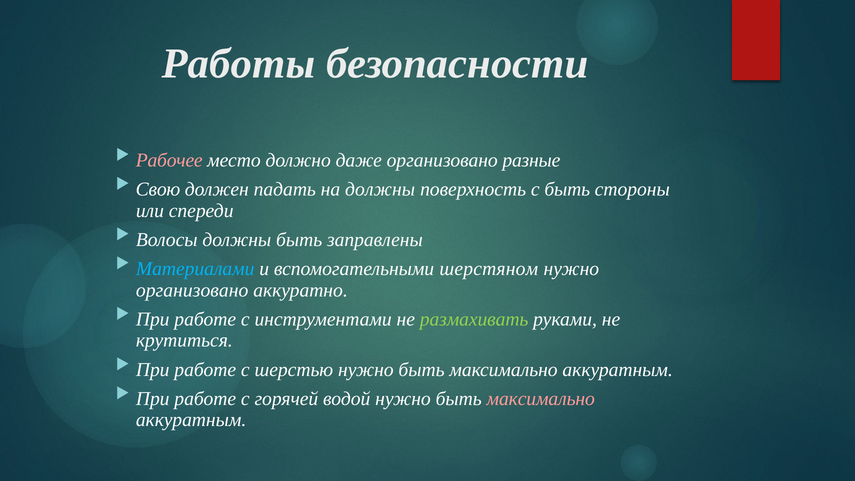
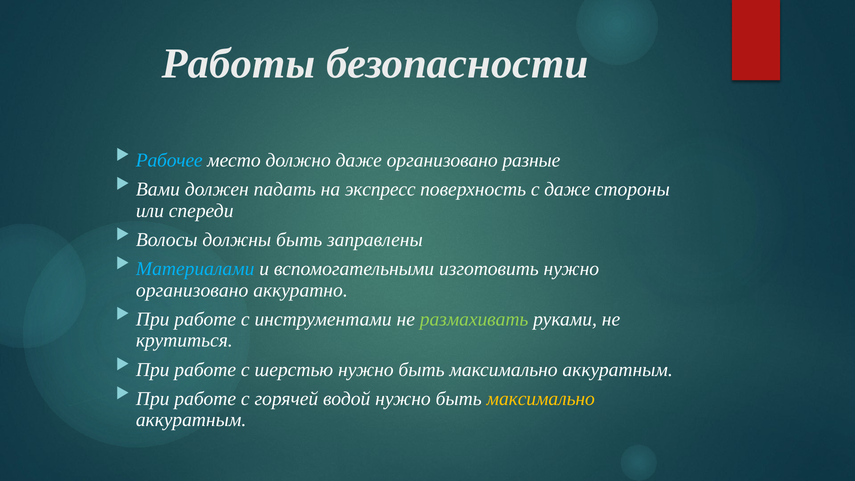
Рабочее colour: pink -> light blue
Свою: Свою -> Вами
на должны: должны -> экспресс
с быть: быть -> даже
шерстяном: шерстяном -> изготовить
максимально at (541, 399) colour: pink -> yellow
